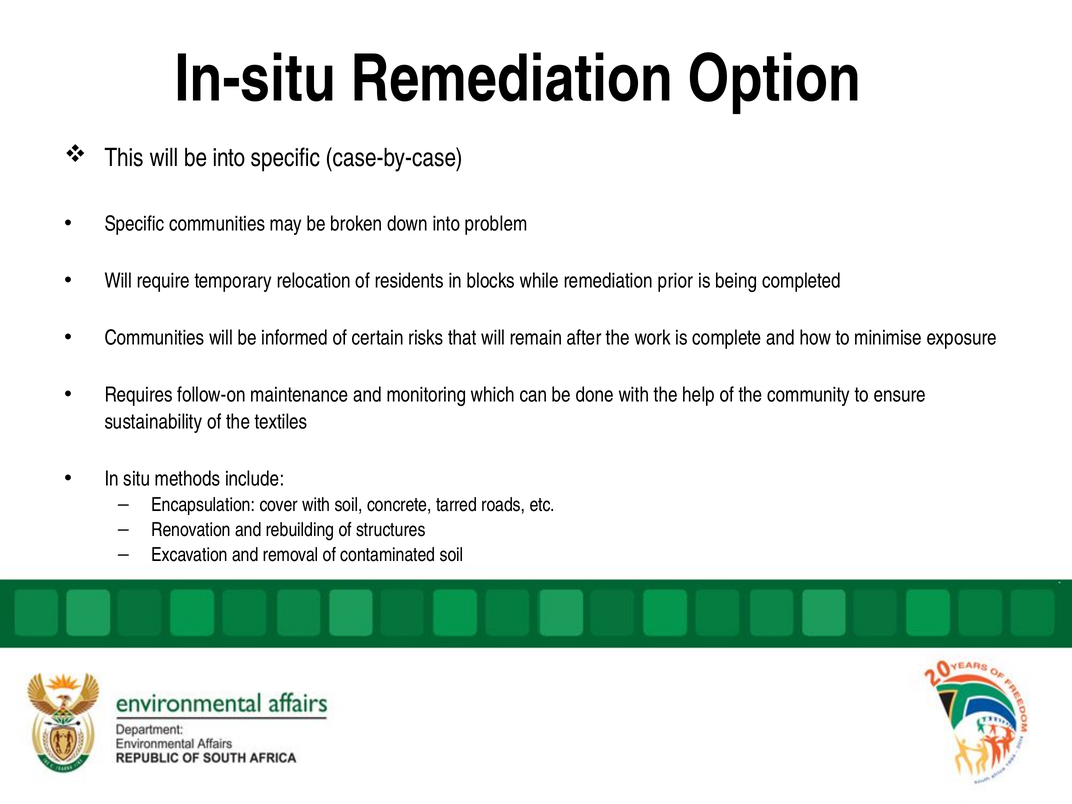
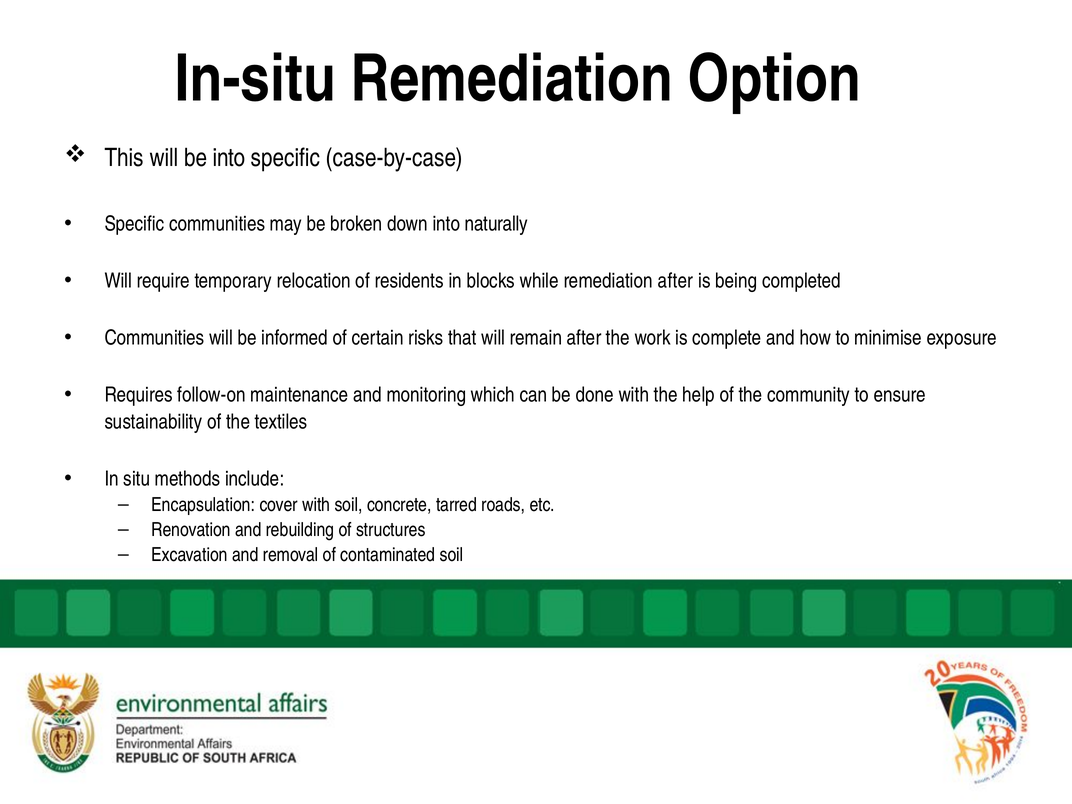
problem: problem -> naturally
remediation prior: prior -> after
